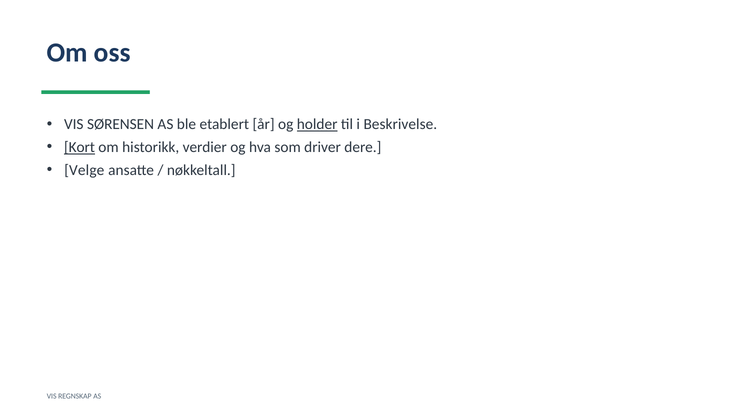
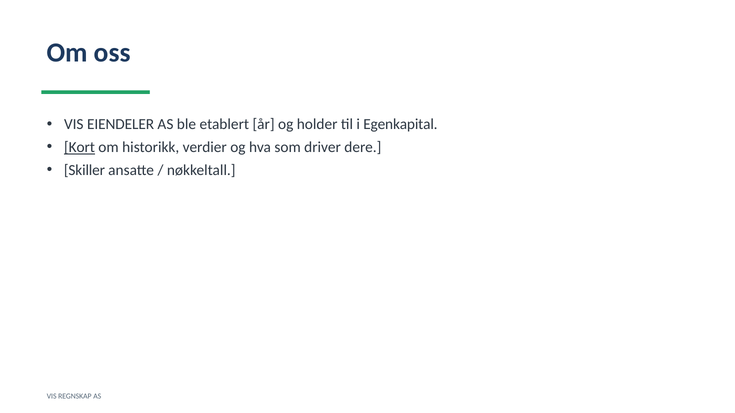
SØRENSEN: SØRENSEN -> EIENDELER
holder underline: present -> none
Beskrivelse: Beskrivelse -> Egenkapital
Velge: Velge -> Skiller
